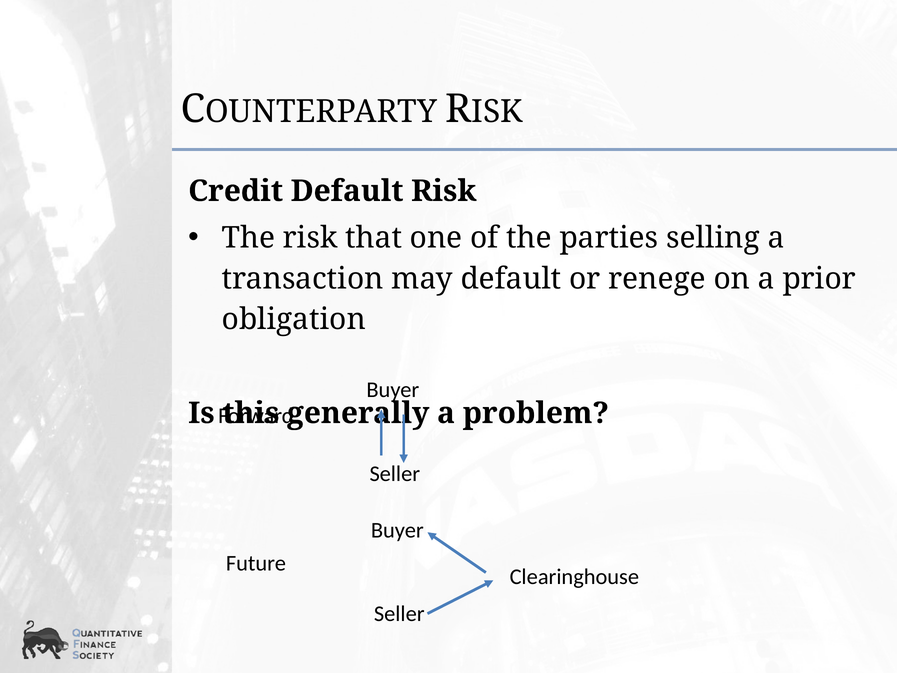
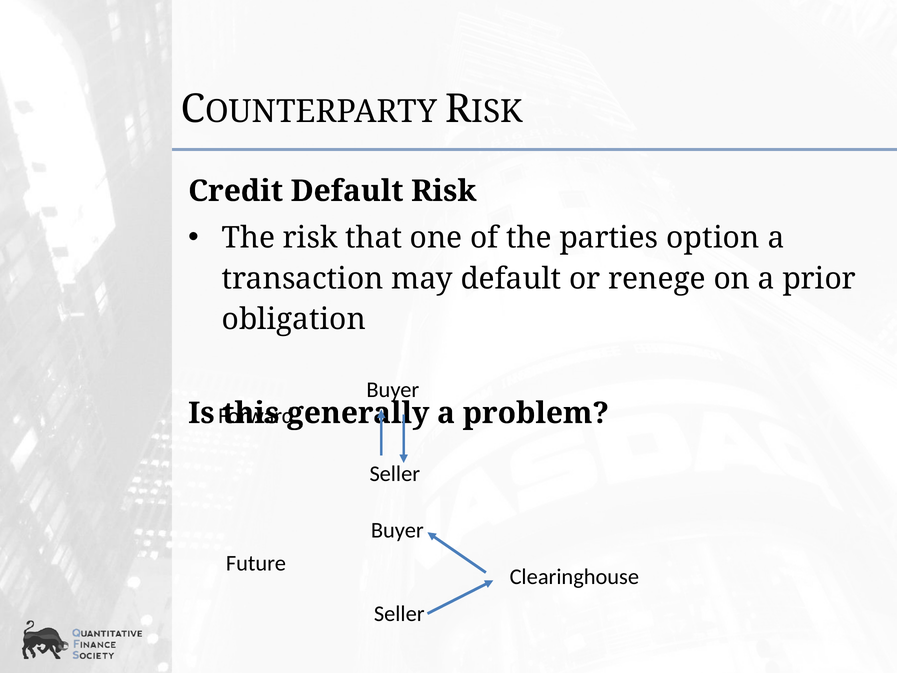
selling: selling -> option
